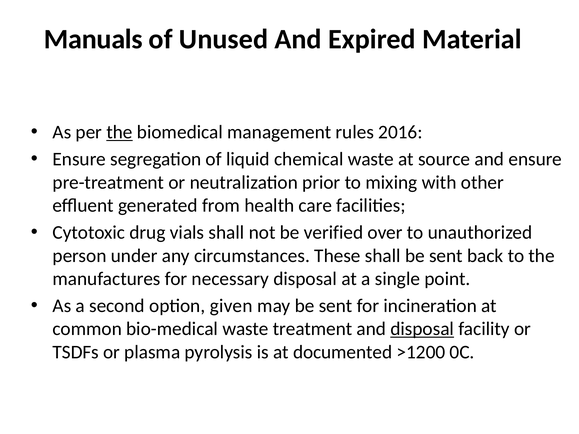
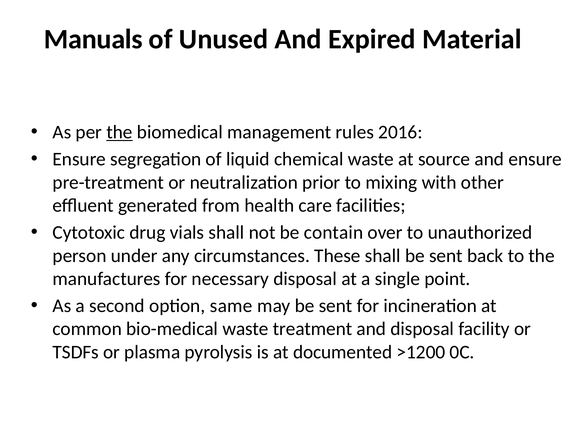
verified: verified -> contain
given: given -> same
disposal at (422, 329) underline: present -> none
